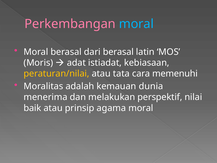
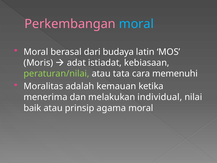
dari berasal: berasal -> budaya
peraturan/nilai colour: yellow -> light green
dunia: dunia -> ketika
perspektif: perspektif -> individual
